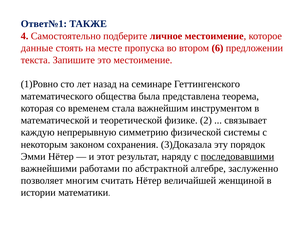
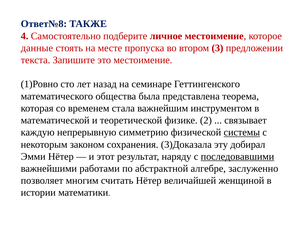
Ответ№1: Ответ№1 -> Ответ№8
6: 6 -> 3
системы underline: none -> present
порядок: порядок -> добирал
